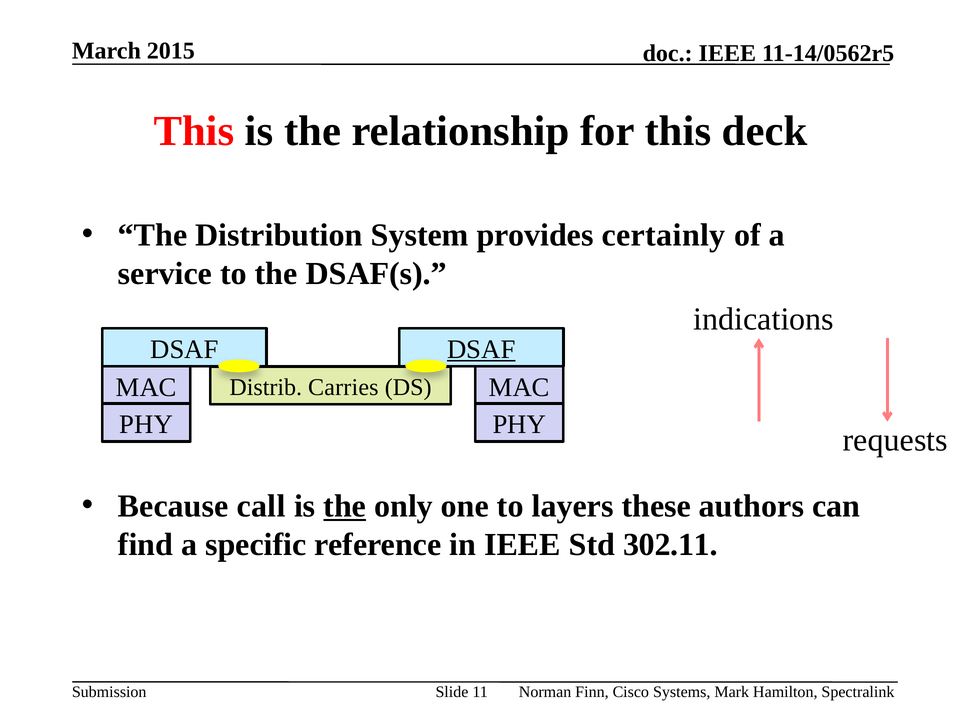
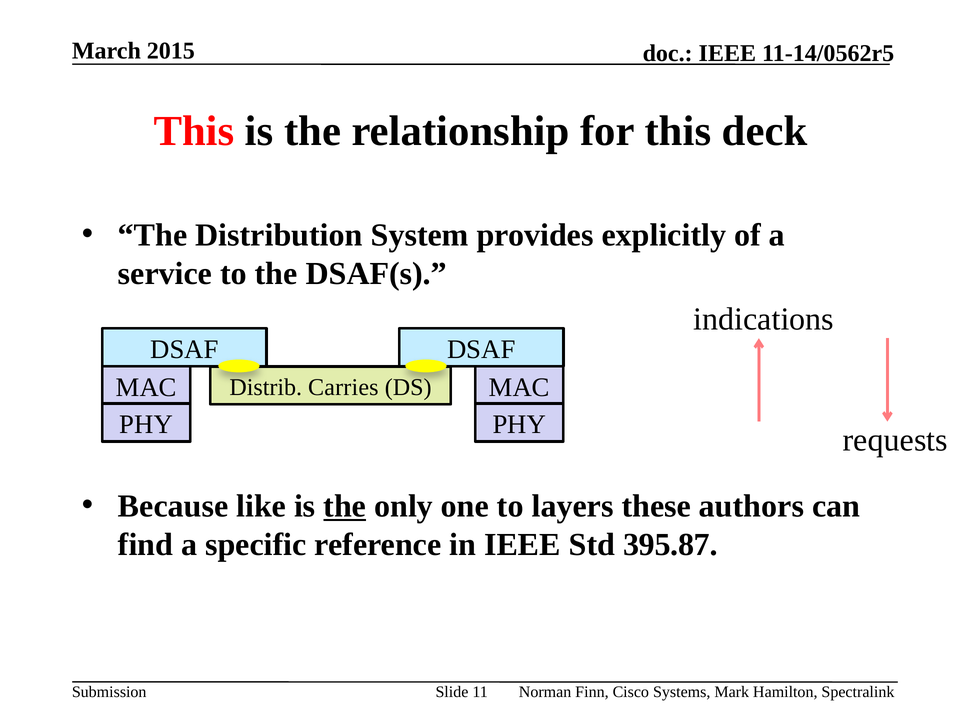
certainly: certainly -> explicitly
DSAF at (481, 349) underline: present -> none
call: call -> like
302.11: 302.11 -> 395.87
